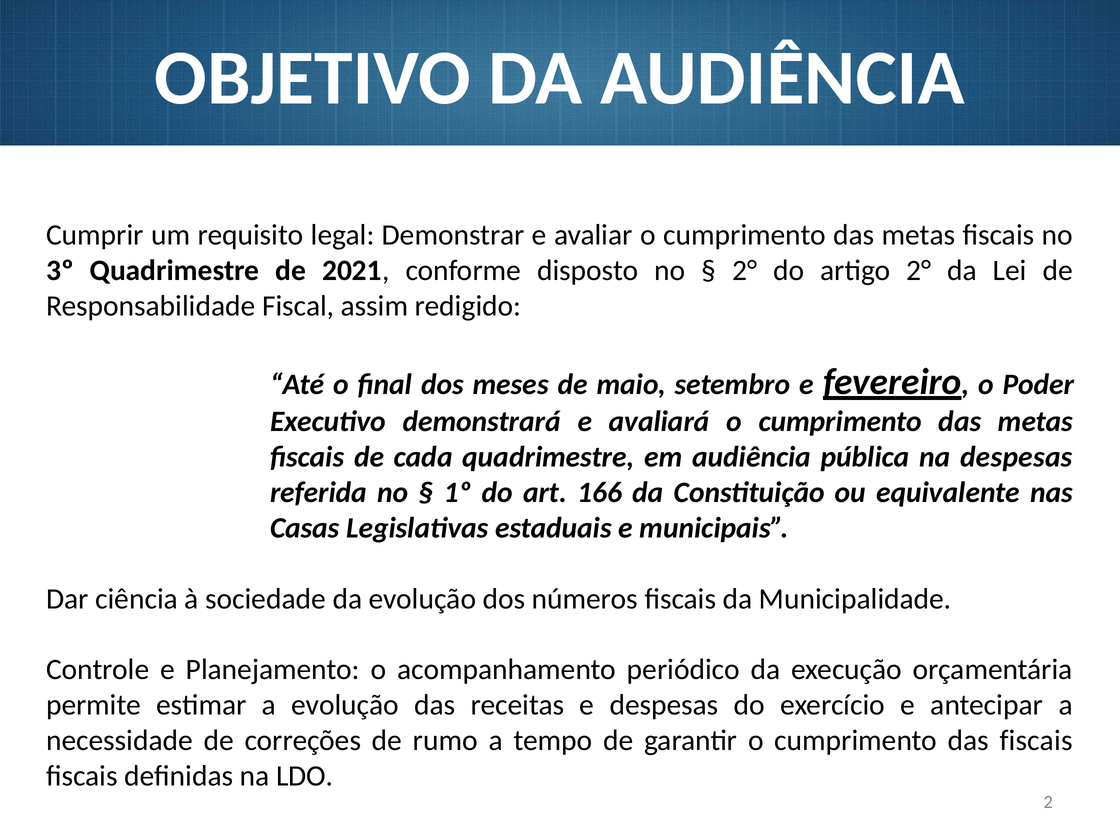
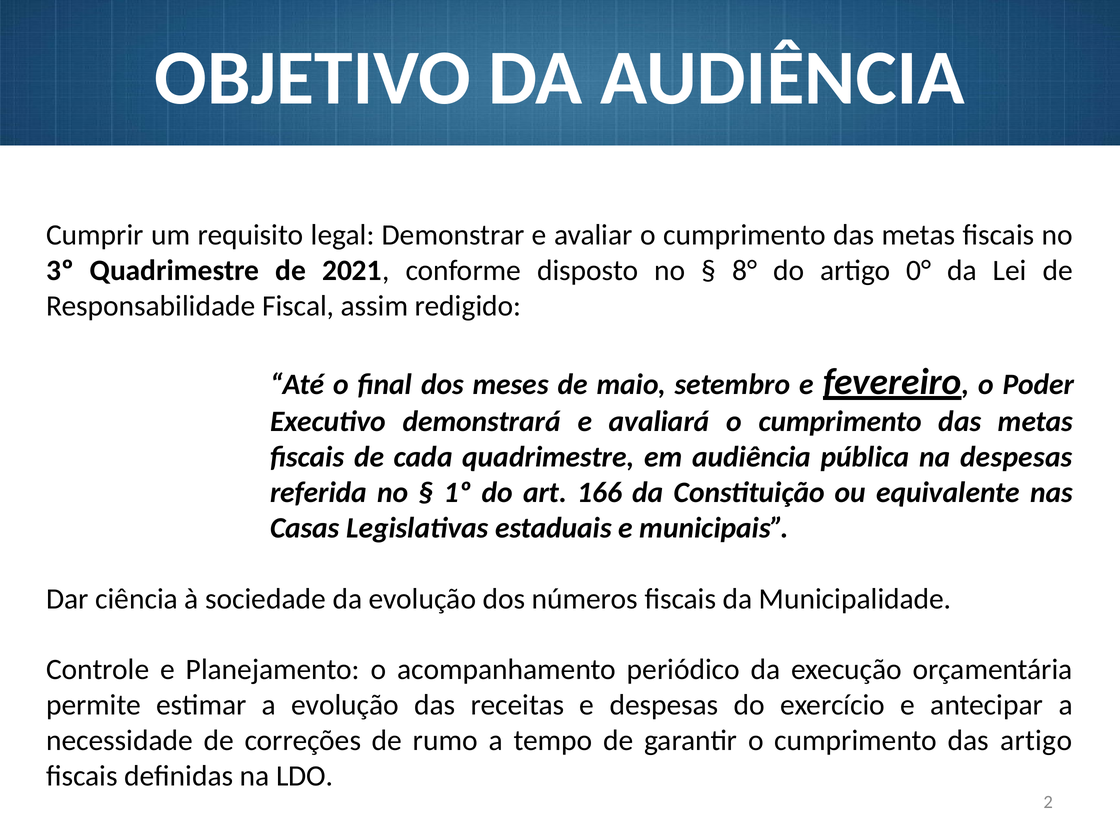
2° at (745, 270): 2° -> 8°
artigo 2°: 2° -> 0°
das fiscais: fiscais -> artigo
